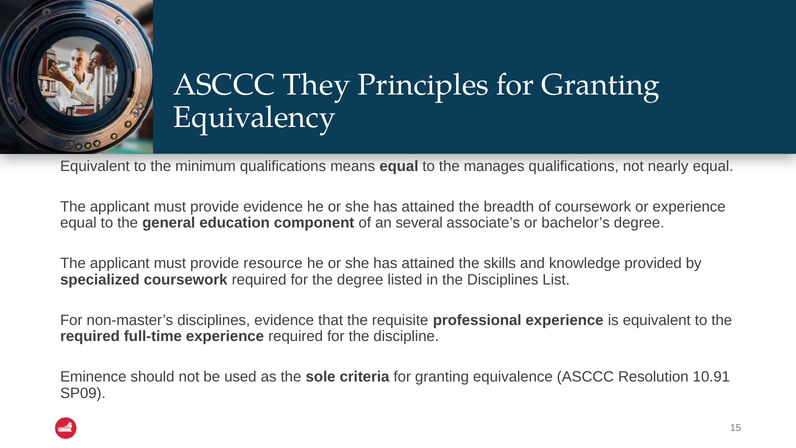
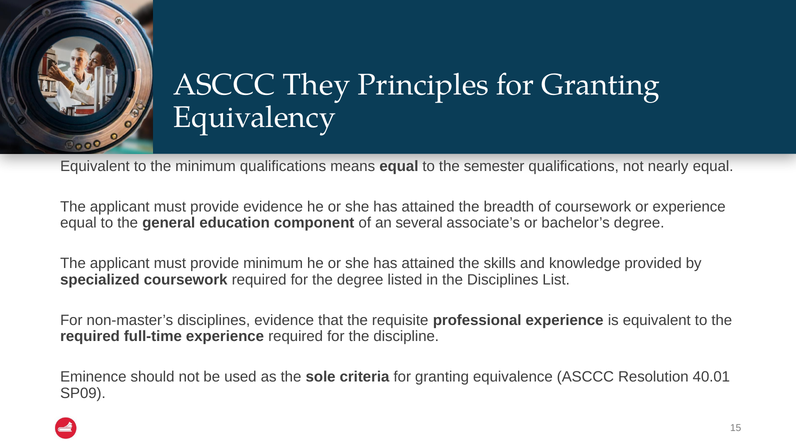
manages: manages -> semester
provide resource: resource -> minimum
10.91: 10.91 -> 40.01
